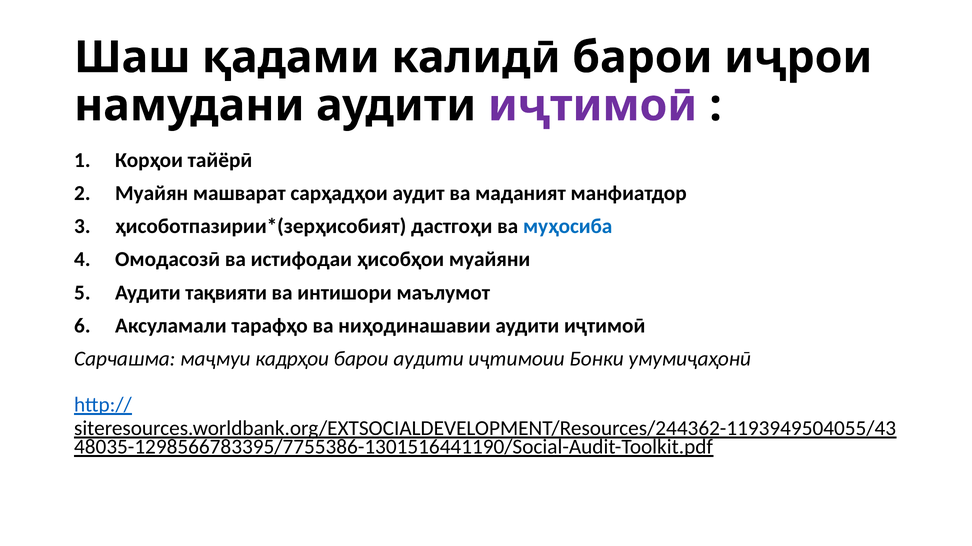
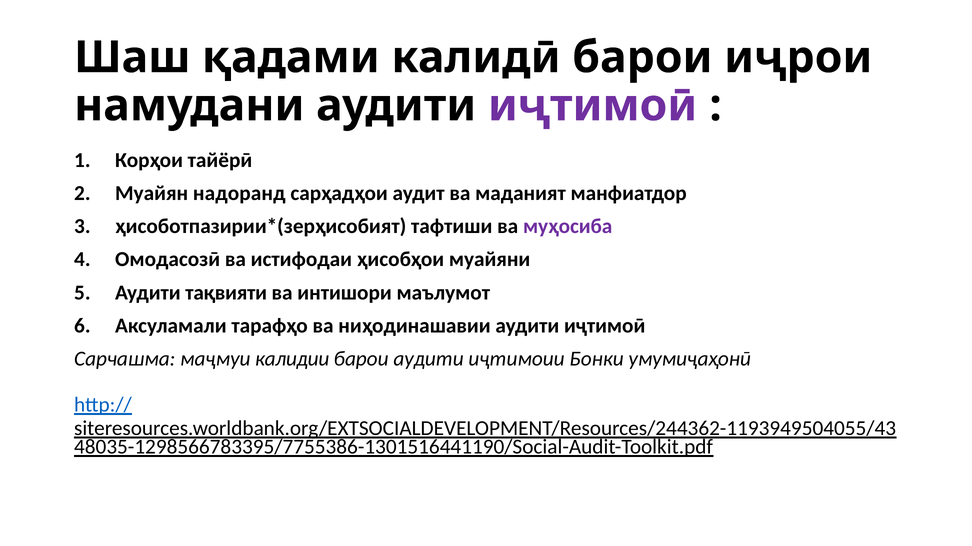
машварат: машварат -> надоранд
дастгоҳи: дастгоҳи -> тафтиши
муҳосиба colour: blue -> purple
кадрҳои: кадрҳои -> калидии
